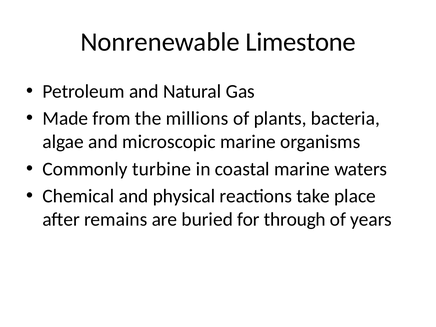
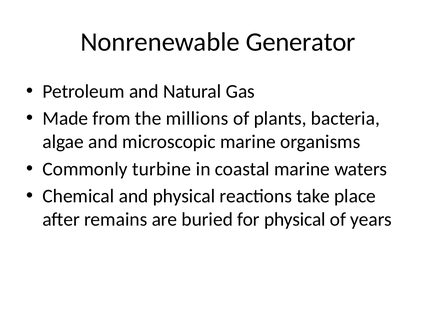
Limestone: Limestone -> Generator
for through: through -> physical
